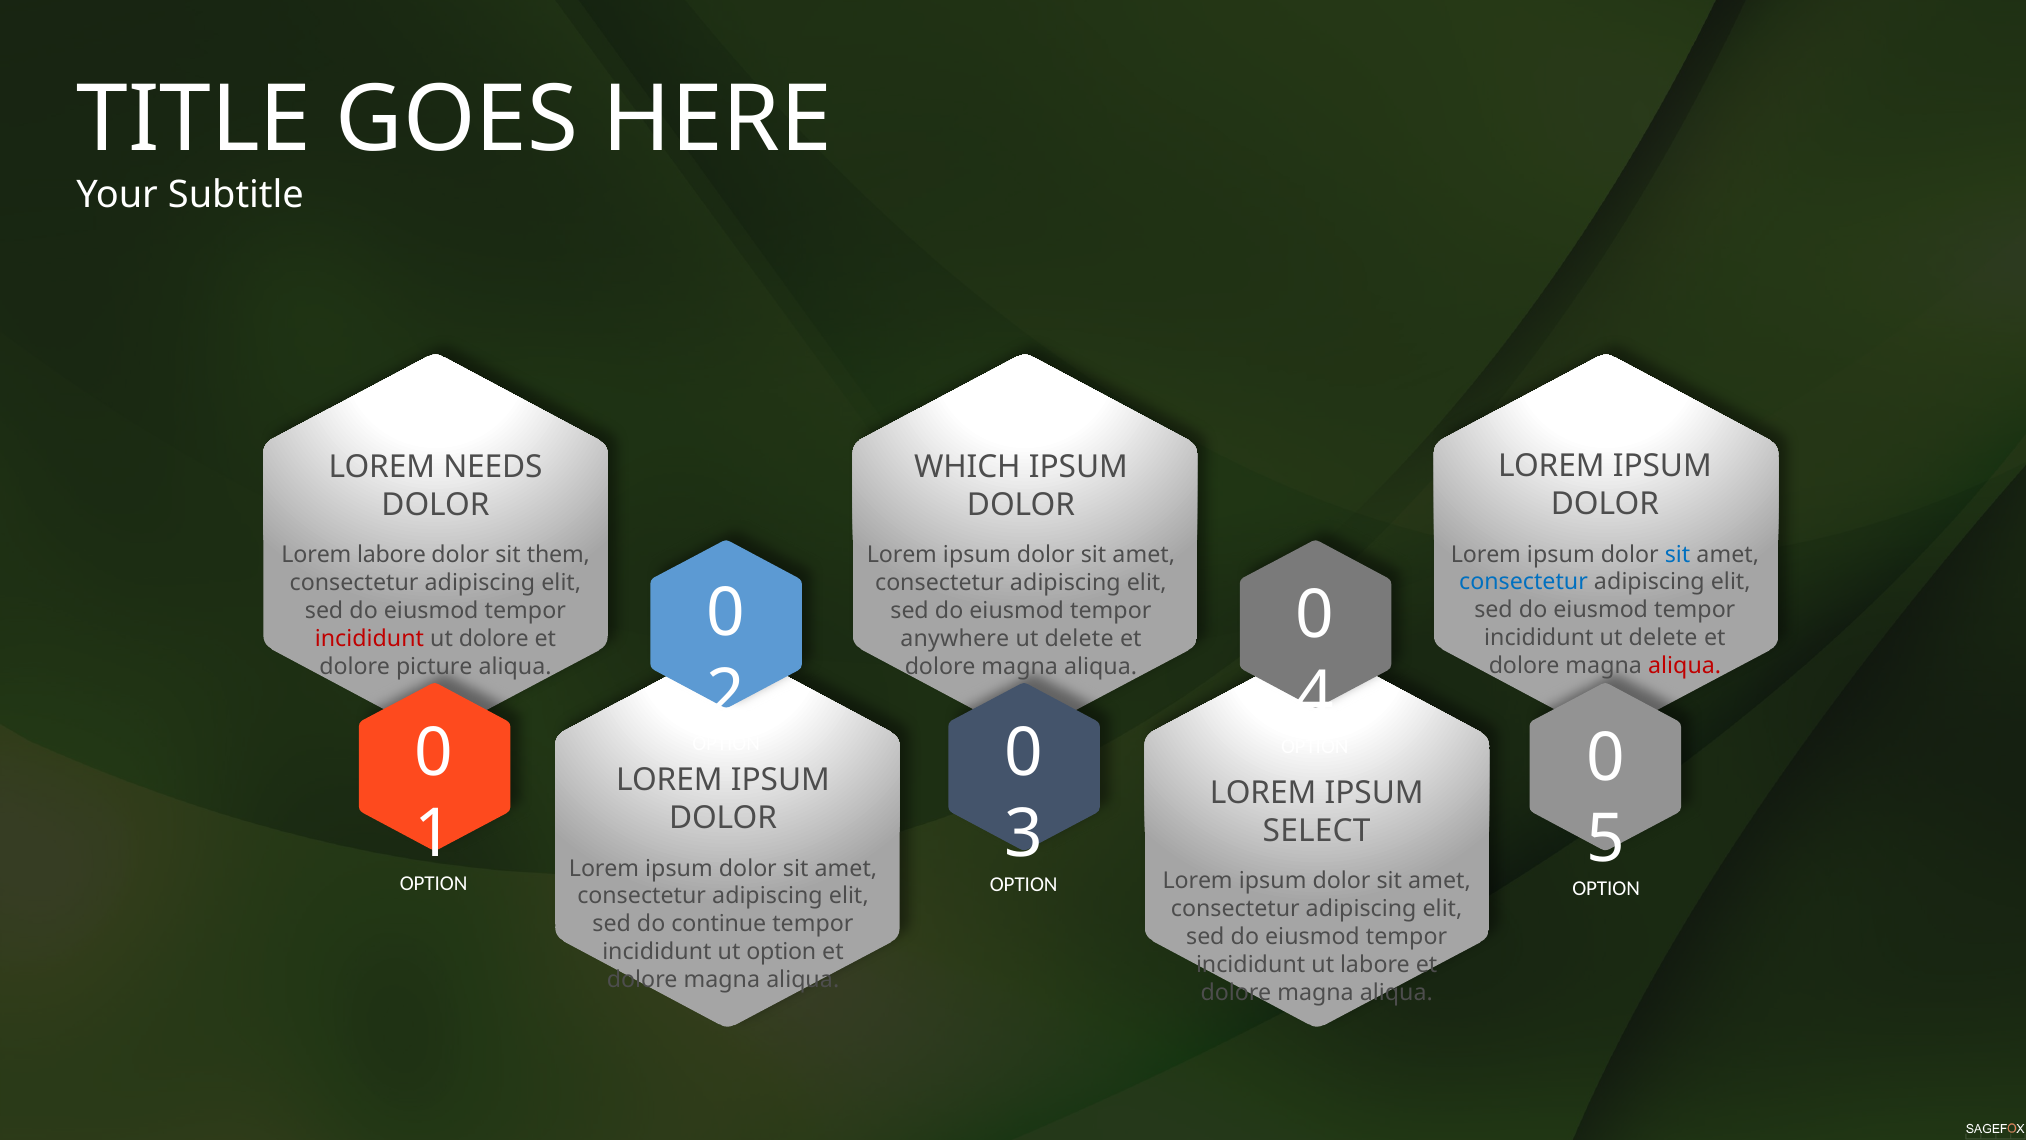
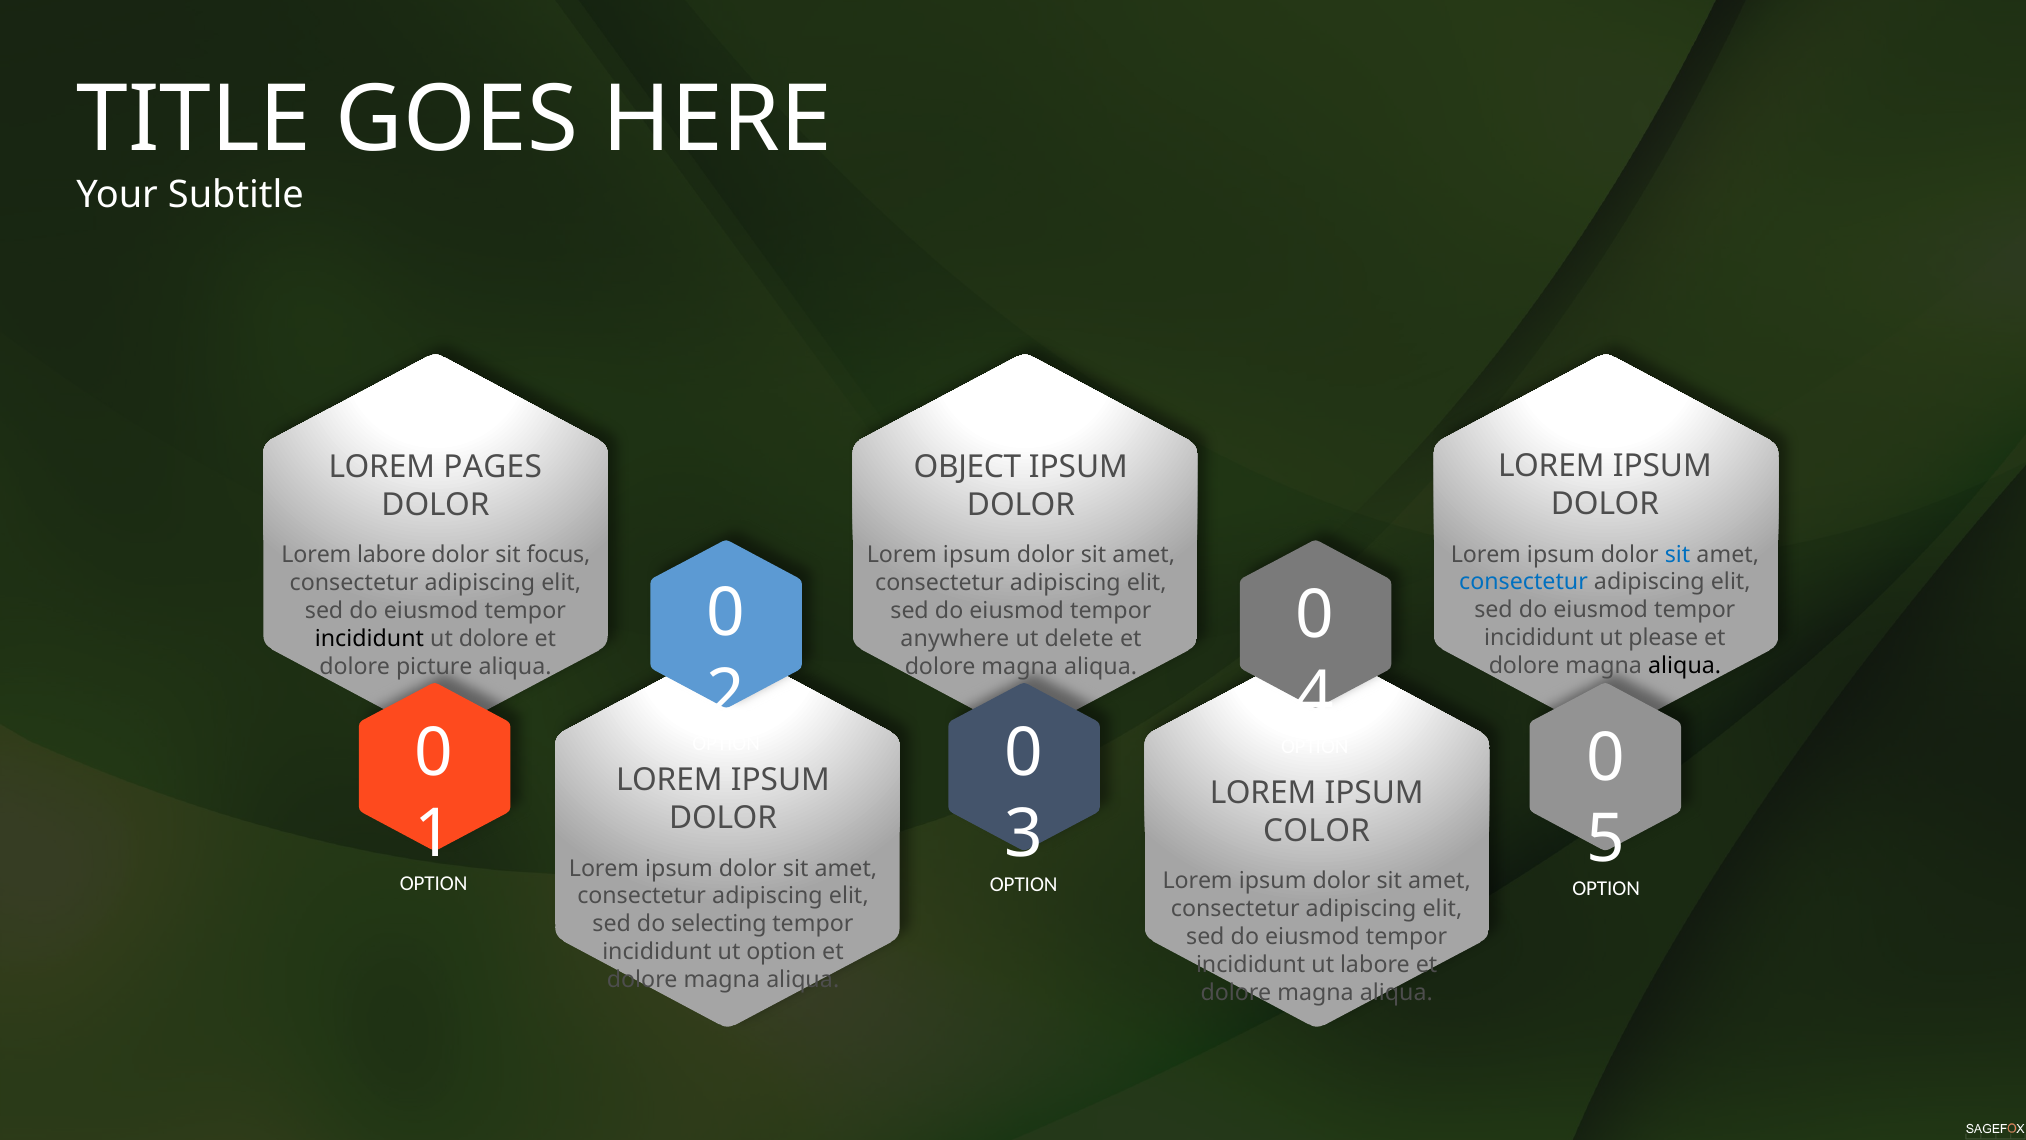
NEEDS: NEEDS -> PAGES
WHICH: WHICH -> OBJECT
them: them -> focus
incididunt ut delete: delete -> please
incididunt at (369, 638) colour: red -> black
aliqua at (1685, 666) colour: red -> black
SELECT: SELECT -> COLOR
continue: continue -> selecting
